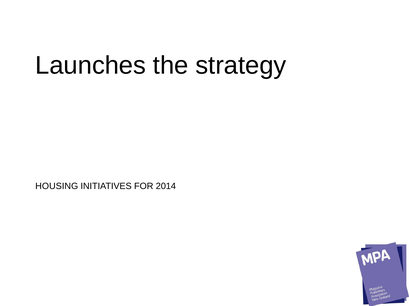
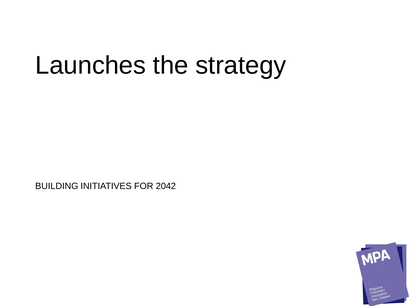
HOUSING: HOUSING -> BUILDING
2014: 2014 -> 2042
